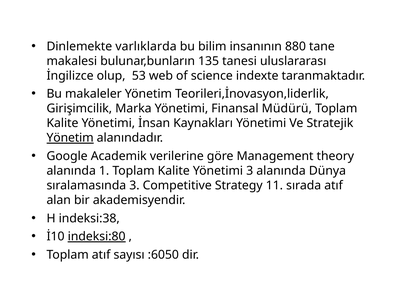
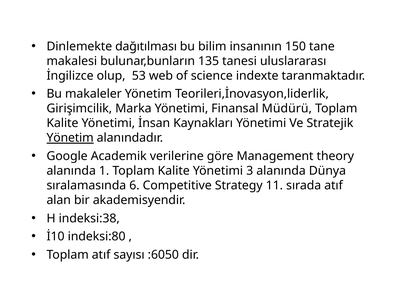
varlıklarda: varlıklarda -> dağıtılması
880: 880 -> 150
sıralamasında 3: 3 -> 6
indeksi:80 underline: present -> none
